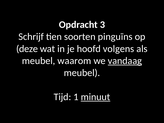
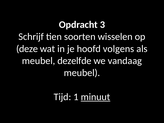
pinguïns: pinguïns -> wisselen
waarom: waarom -> dezelfde
vandaag underline: present -> none
